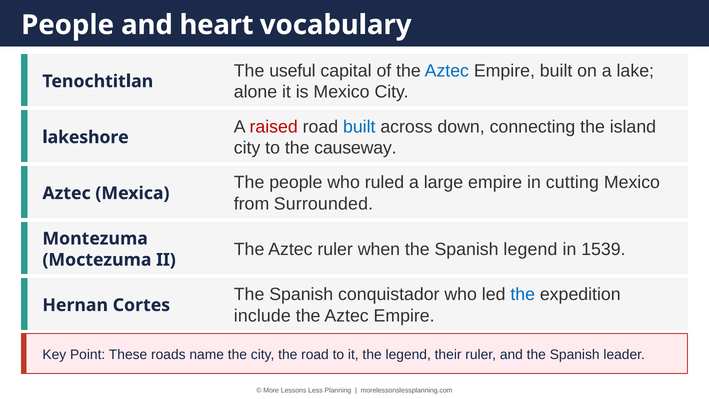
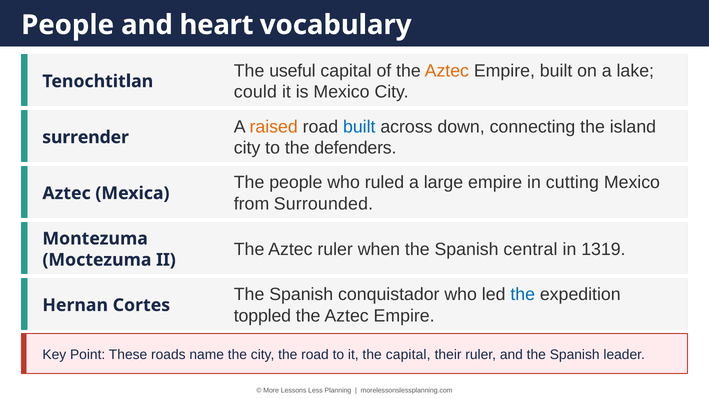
Aztec at (447, 71) colour: blue -> orange
alone: alone -> could
raised colour: red -> orange
lakeshore: lakeshore -> surrender
causeway: causeway -> defenders
Spanish legend: legend -> central
1539: 1539 -> 1319
include: include -> toppled
the legend: legend -> capital
